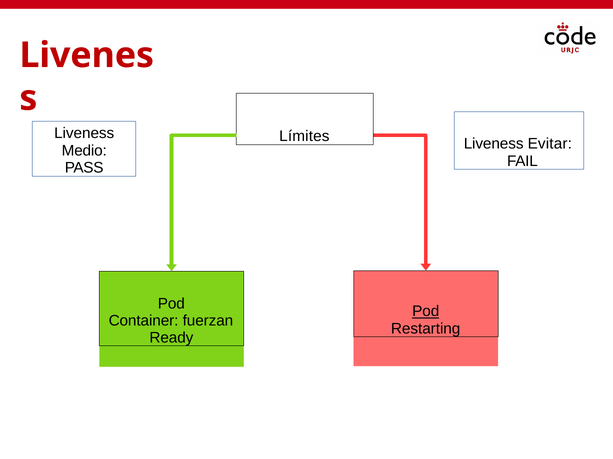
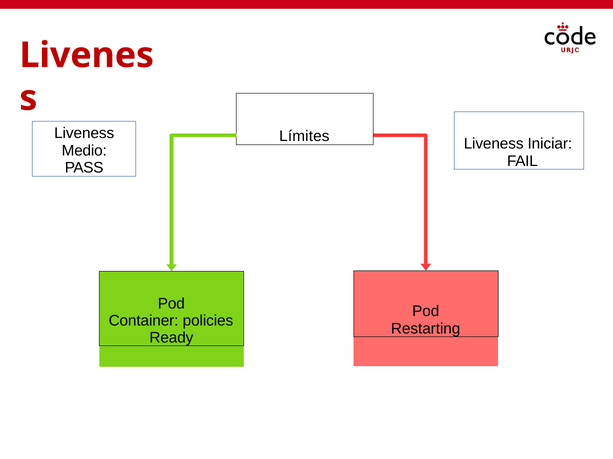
Evitar: Evitar -> Iniciar
Pod at (426, 312) underline: present -> none
fuerzan: fuerzan -> policies
